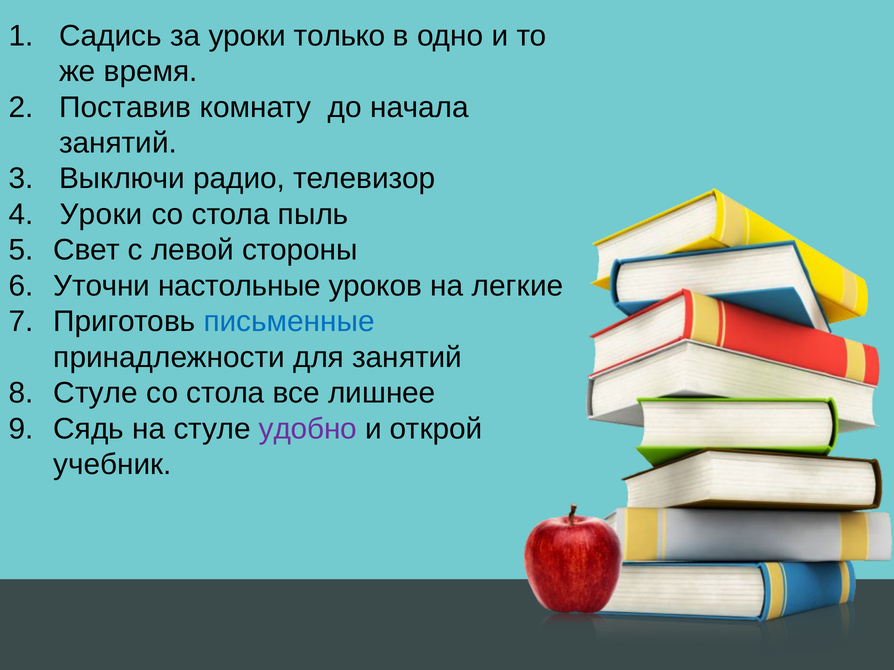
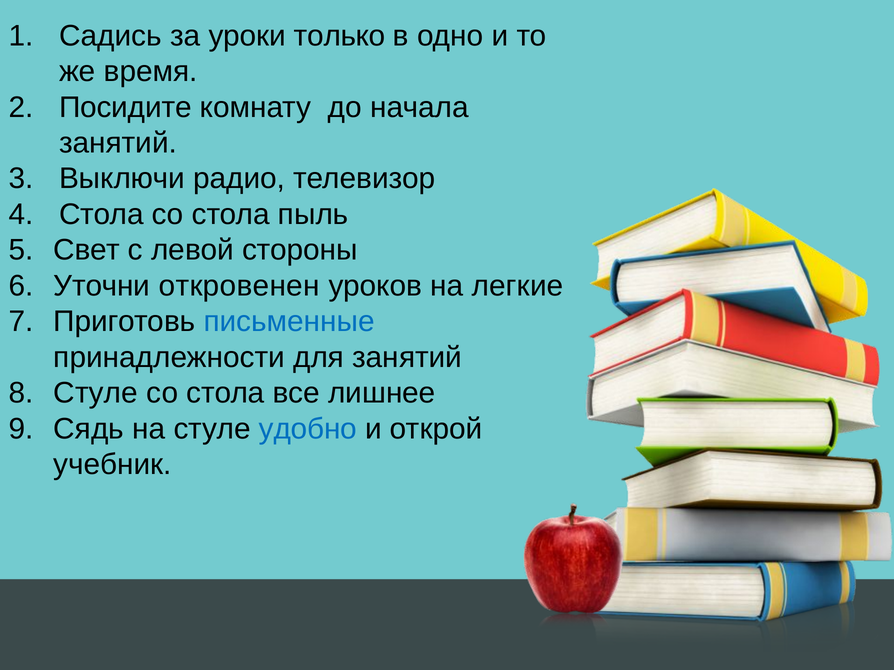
Поставив: Поставив -> Посидите
Уроки at (101, 215): Уроки -> Стола
настольные: настольные -> откровенен
удобно colour: purple -> blue
